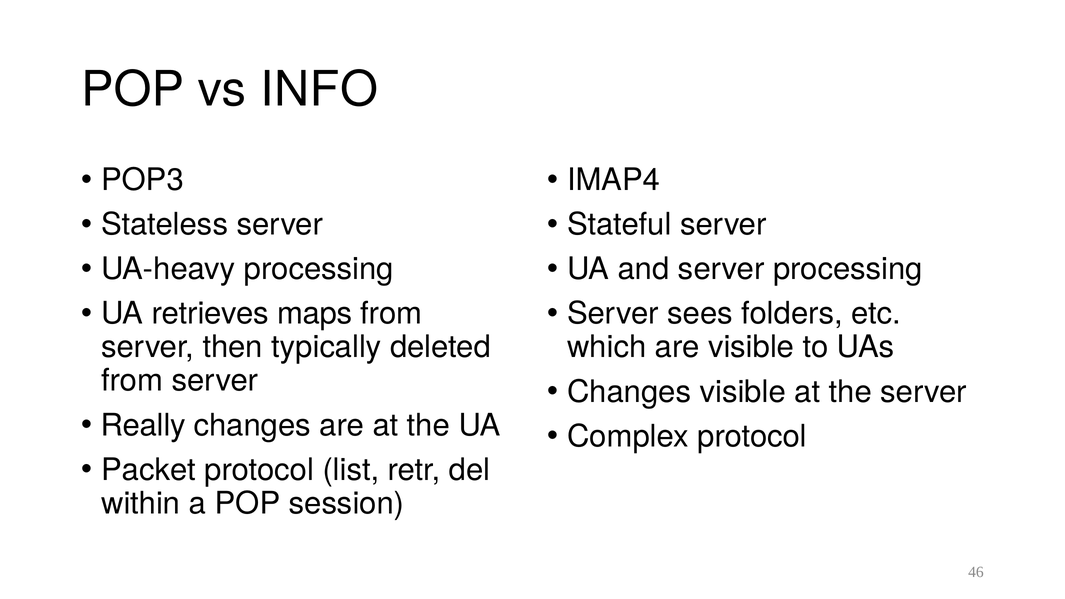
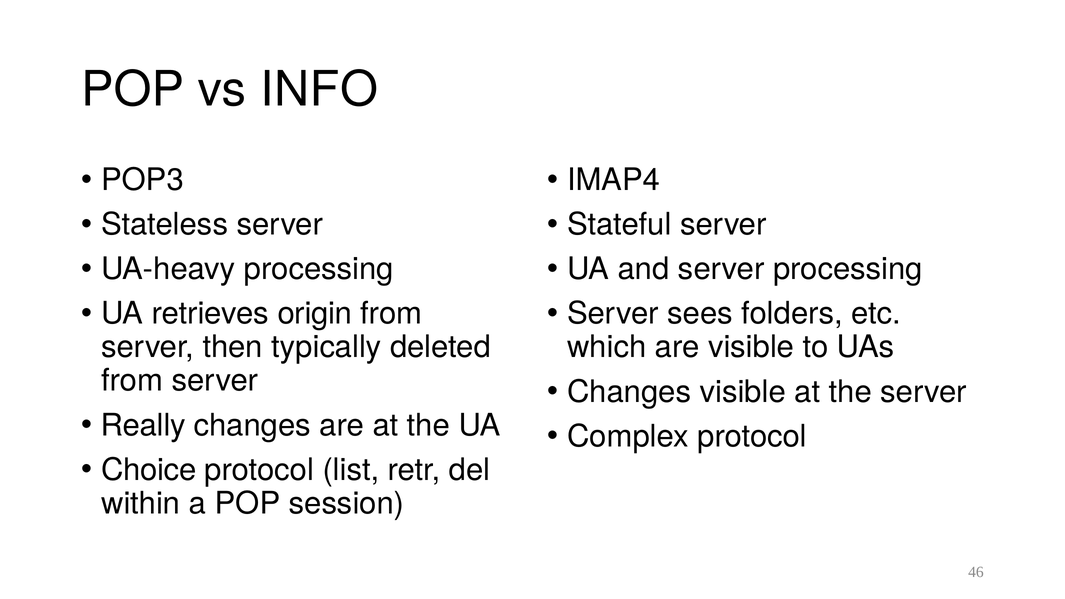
maps: maps -> origin
Packet: Packet -> Choice
